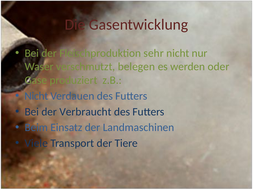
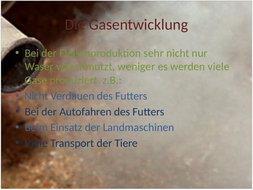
belegen: belegen -> weniger
werden oder: oder -> viele
Verbraucht: Verbraucht -> Autofahren
